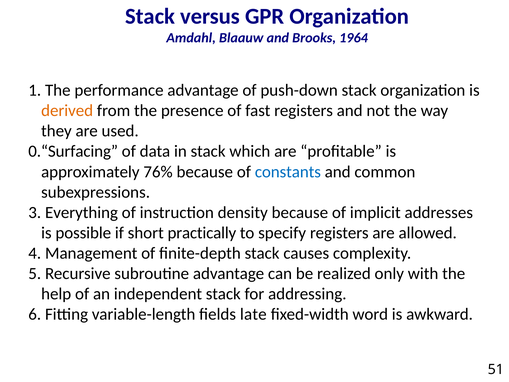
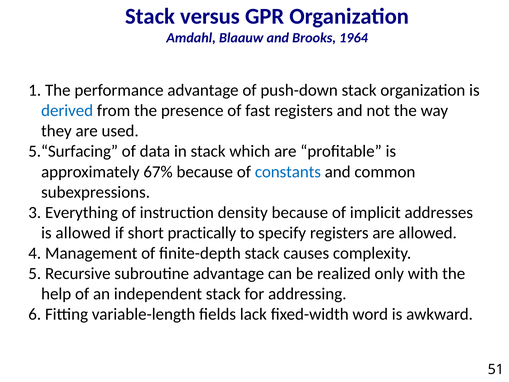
derived colour: orange -> blue
0.“Surfacing: 0.“Surfacing -> 5.“Surfacing
76%: 76% -> 67%
is possible: possible -> allowed
late: late -> lack
